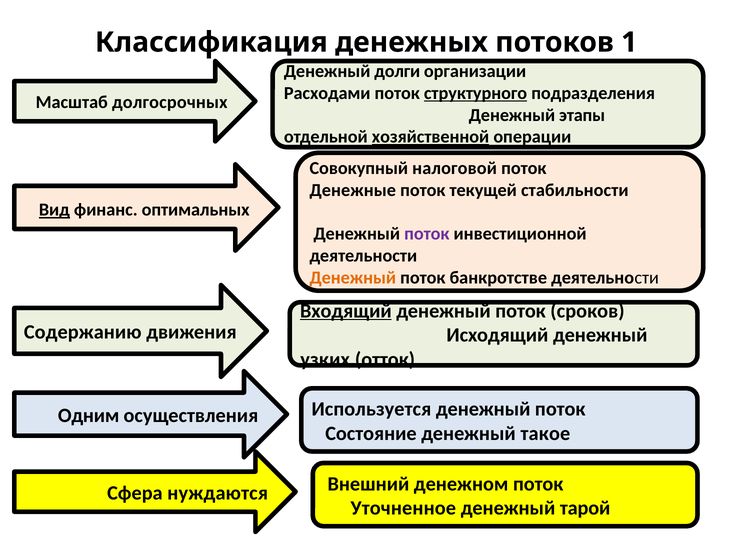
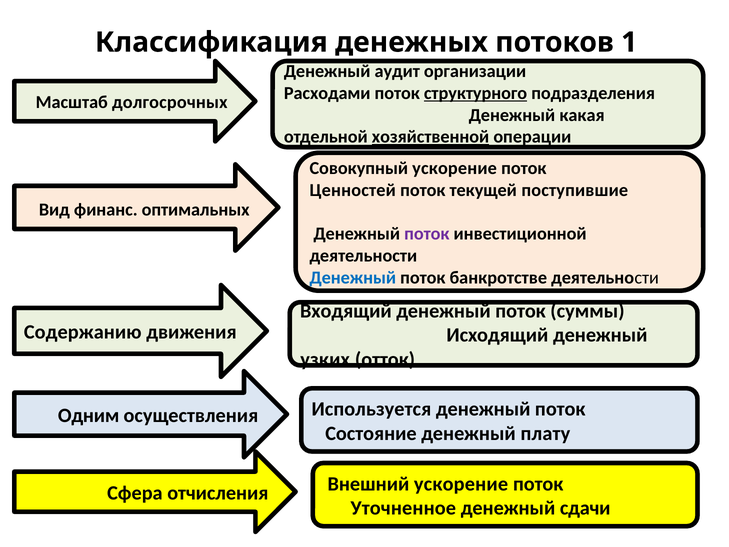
долги: долги -> аудит
этапы: этапы -> какая
Совокупный налоговой: налоговой -> ускорение
Денежные: Денежные -> Ценностей
стабильности: стабильности -> поступившие
Вид underline: present -> none
Денежный at (353, 278) colour: orange -> blue
Входящий underline: present -> none
сроков: сроков -> суммы
такое: такое -> плату
нуждаются: нуждаются -> отчисления
Внешний денежном: денежном -> ускорение
тарой: тарой -> сдачи
